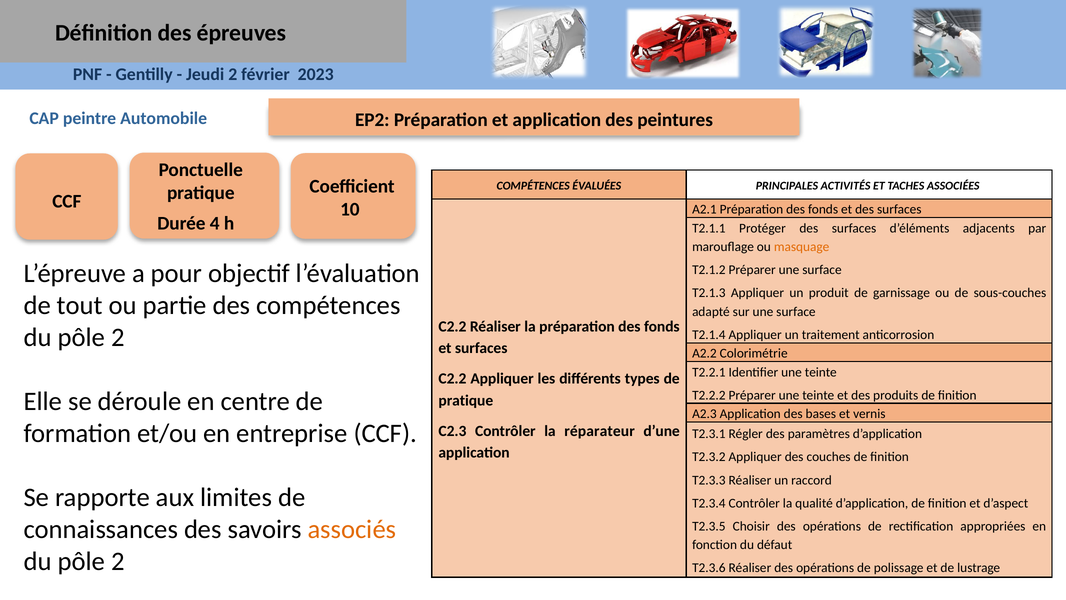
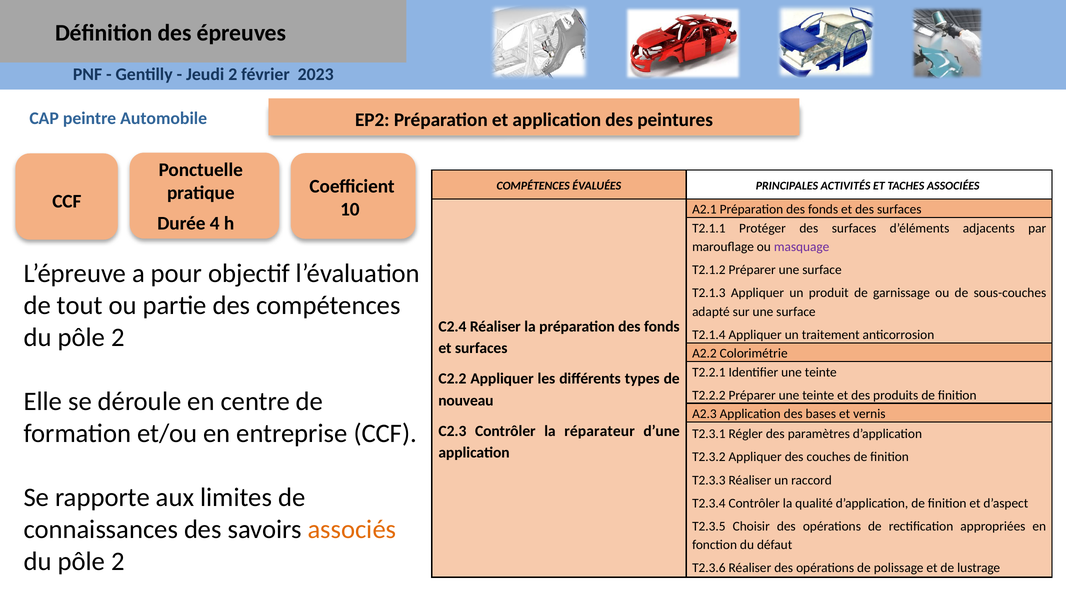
masquage colour: orange -> purple
C2.2 at (452, 326): C2.2 -> C2.4
pratique at (466, 400): pratique -> nouveau
